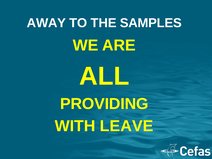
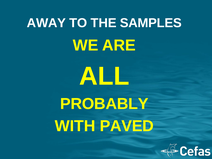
PROVIDING: PROVIDING -> PROBABLY
LEAVE: LEAVE -> PAVED
